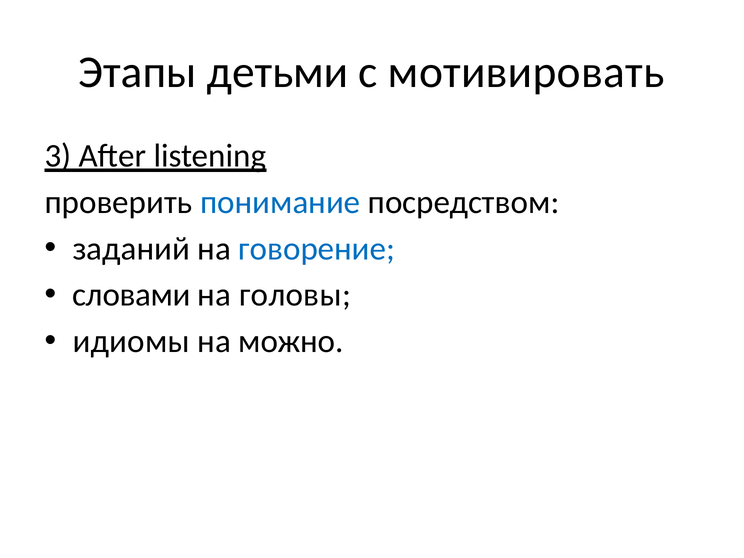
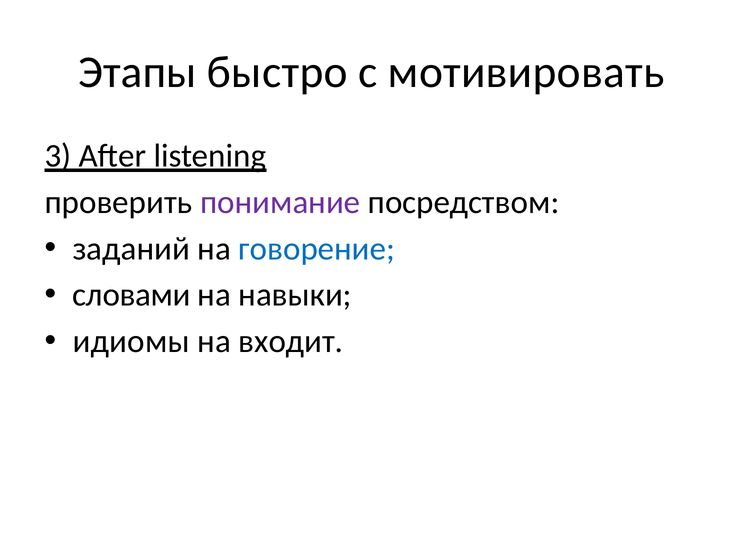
детьми: детьми -> быстро
понимание colour: blue -> purple
головы: головы -> навыки
можно: можно -> входит
